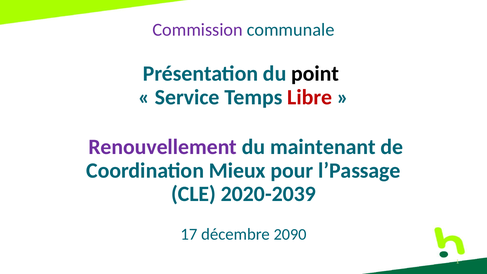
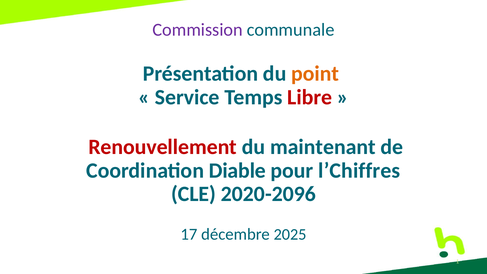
point colour: black -> orange
Renouvellement colour: purple -> red
Mieux: Mieux -> Diable
l’Passage: l’Passage -> l’Chiffres
2020-2039: 2020-2039 -> 2020-2096
2090: 2090 -> 2025
